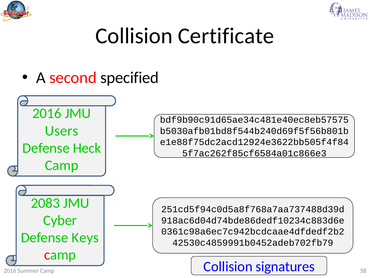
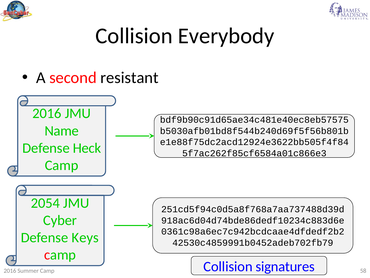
Certificate: Certificate -> Everybody
specified: specified -> resistant
Users: Users -> Name
2083: 2083 -> 2054
